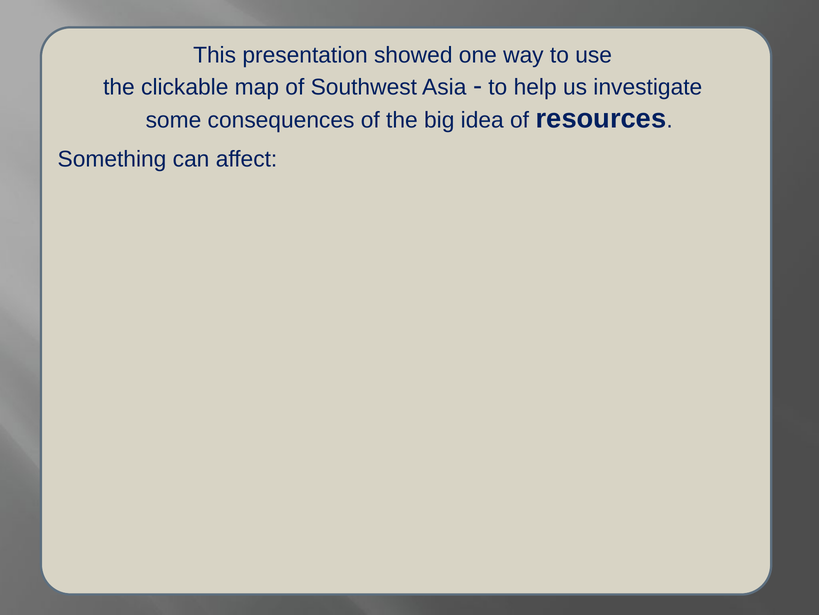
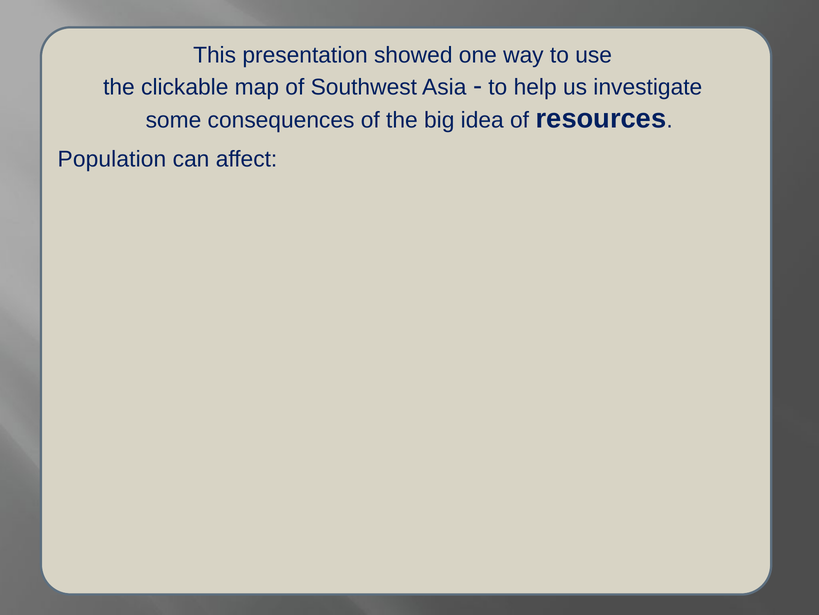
Something: Something -> Population
